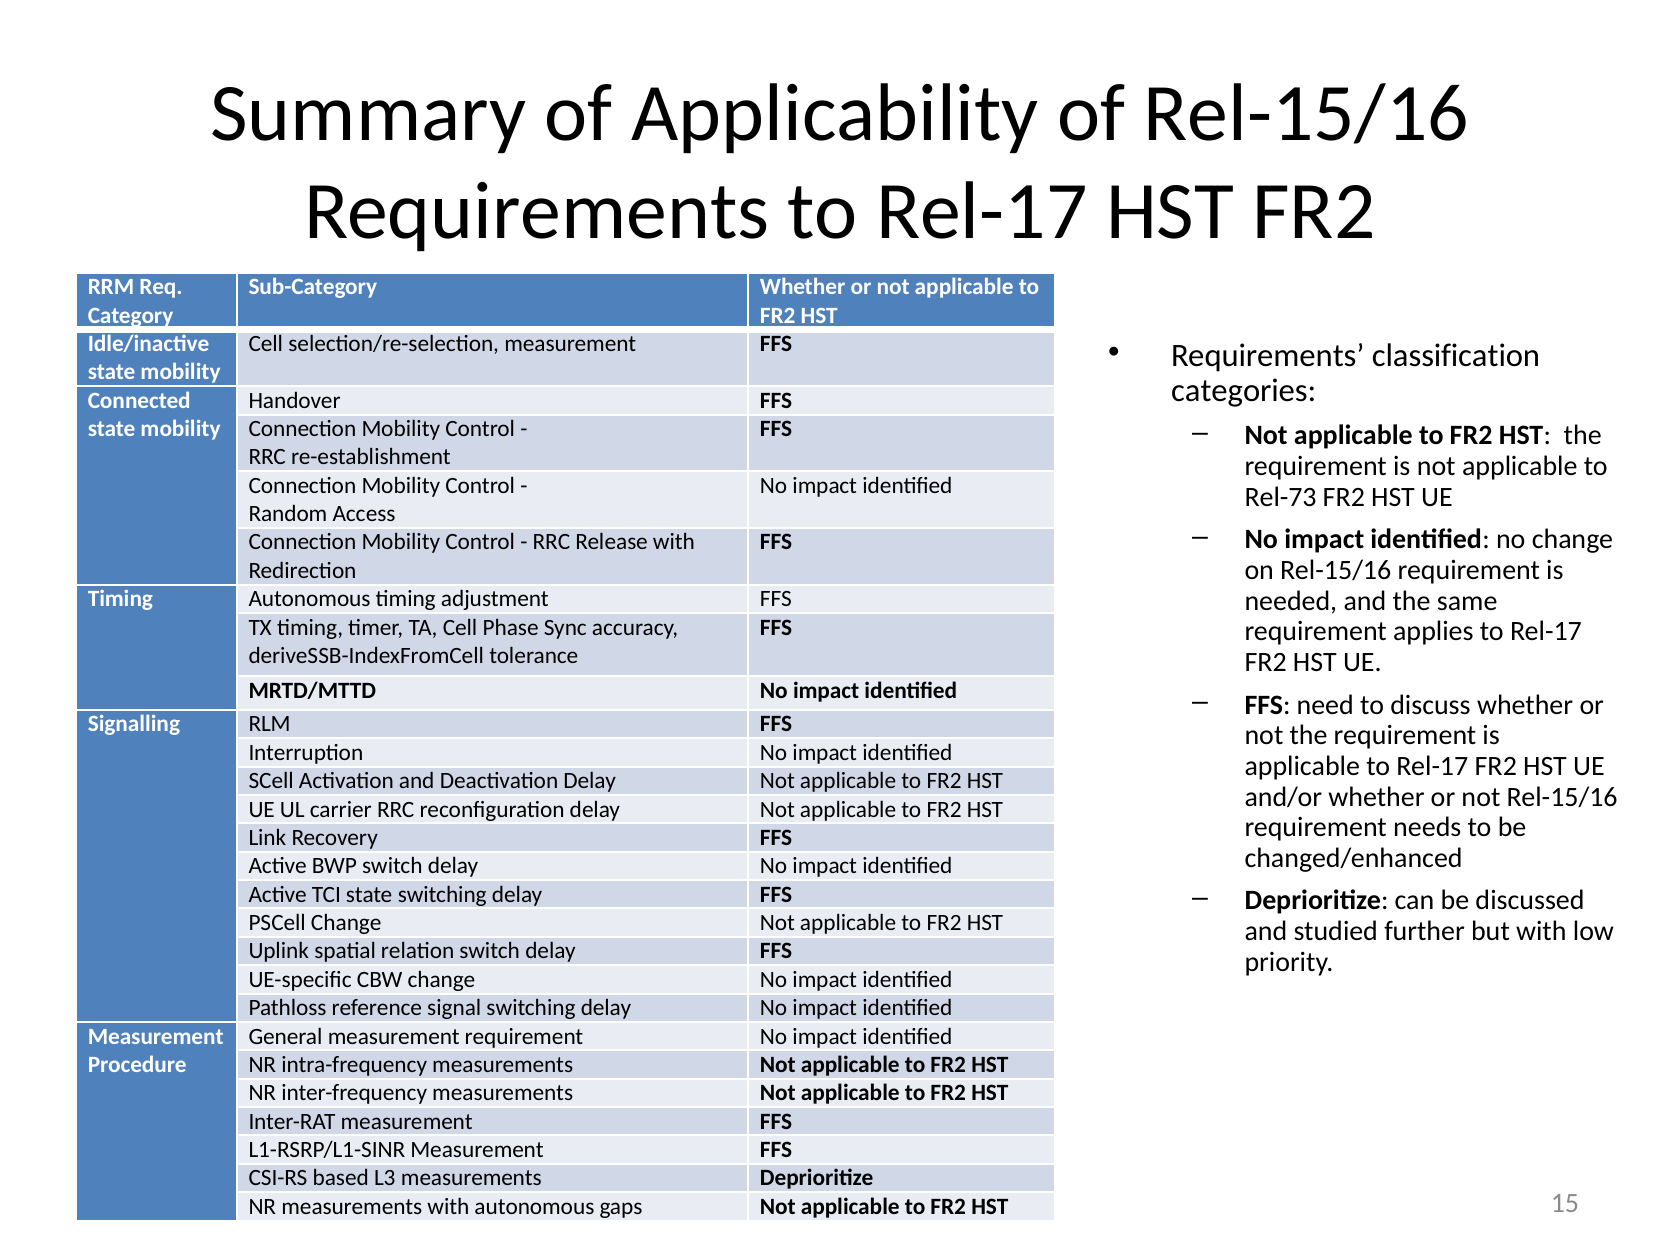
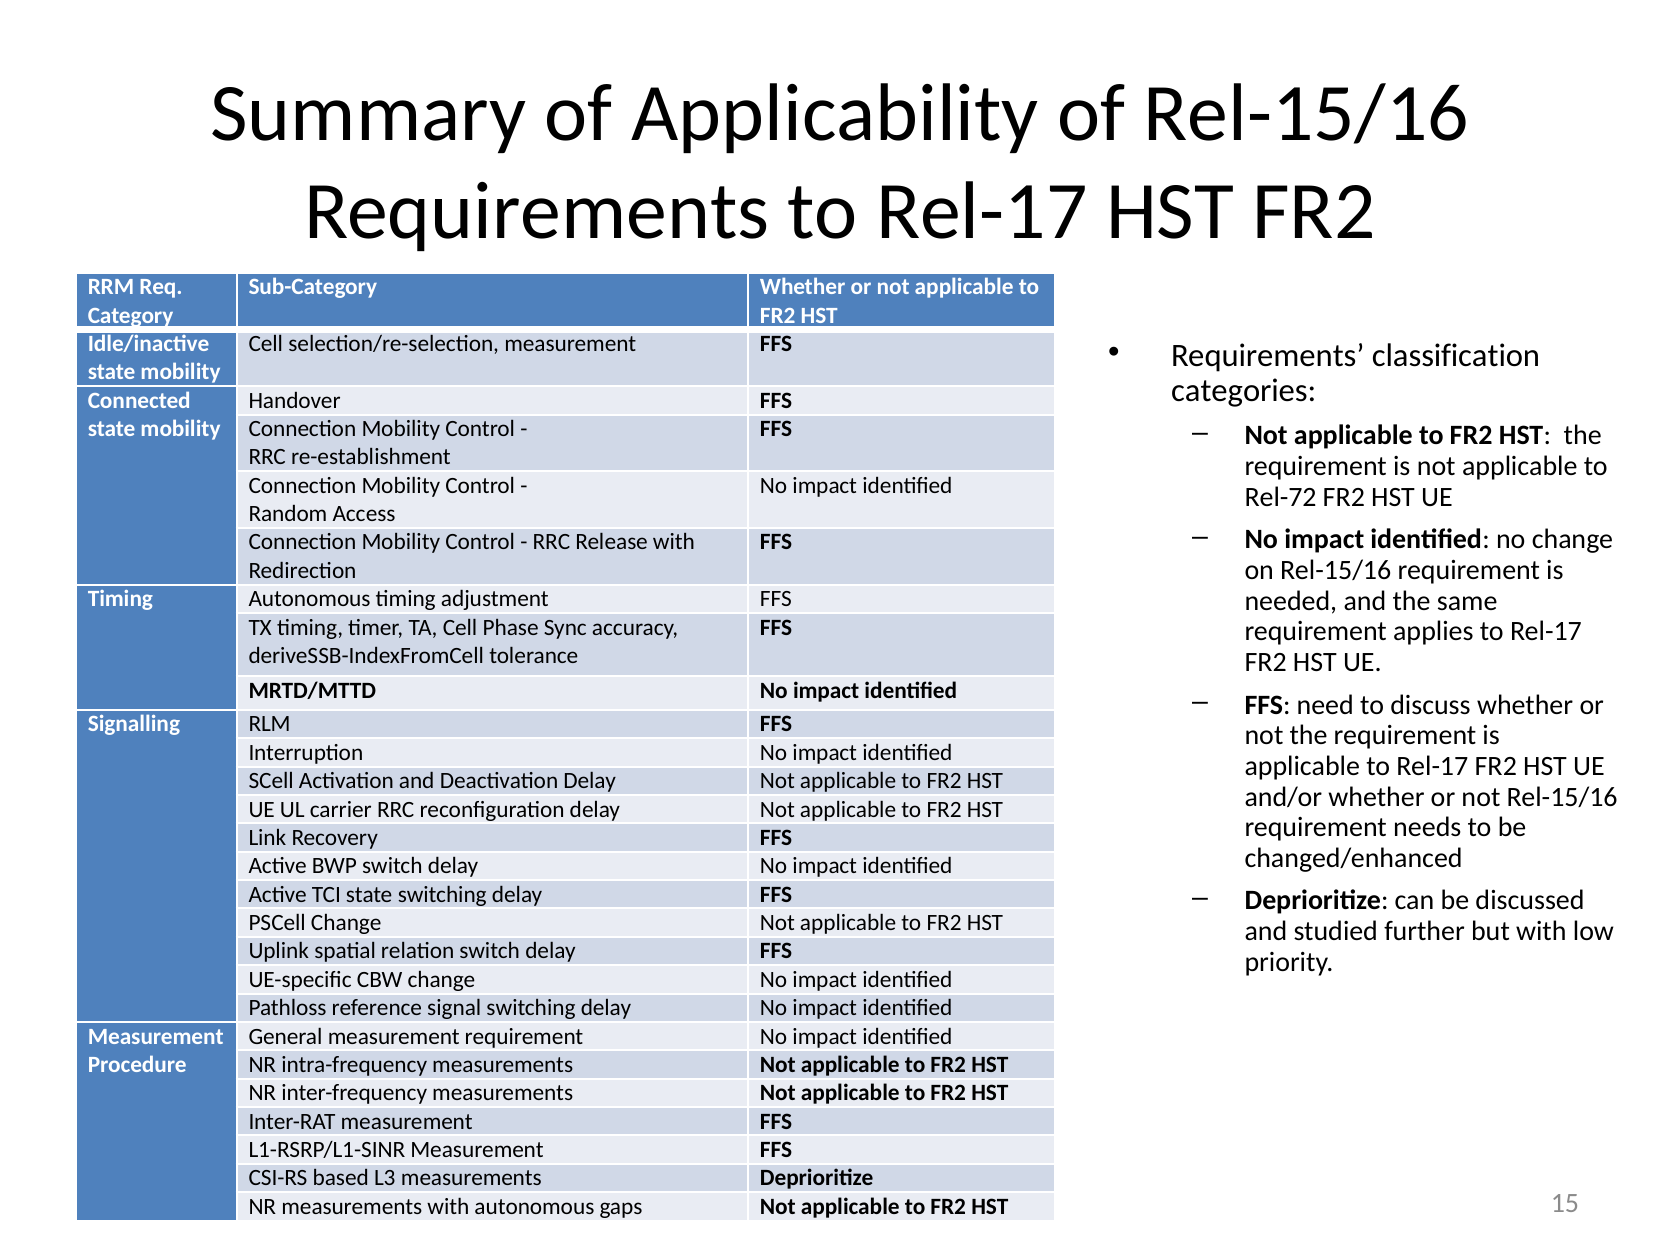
Rel-73: Rel-73 -> Rel-72
